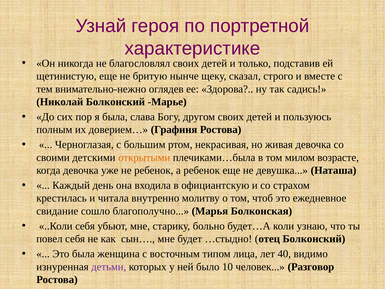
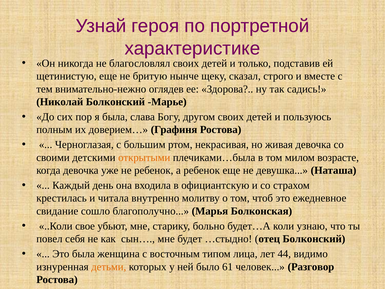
..Коли себя: себя -> свое
40: 40 -> 44
детьми colour: purple -> orange
10: 10 -> 61
